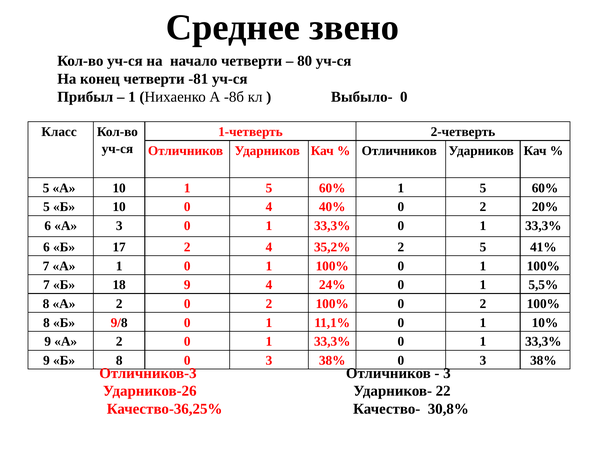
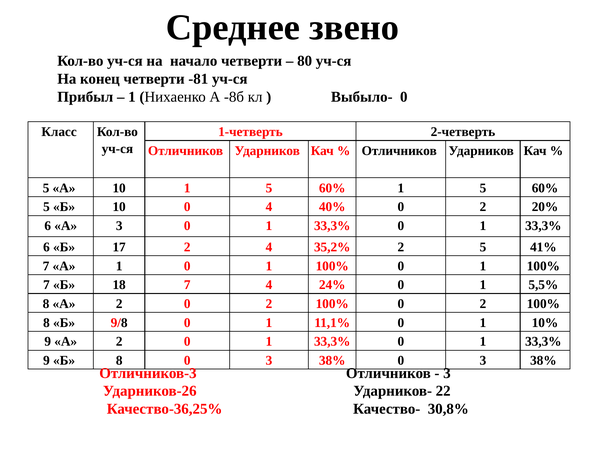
18 9: 9 -> 7
